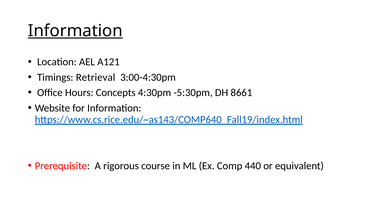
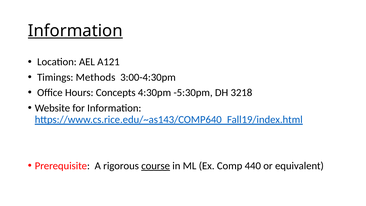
Retrieval: Retrieval -> Methods
8661: 8661 -> 3218
course underline: none -> present
